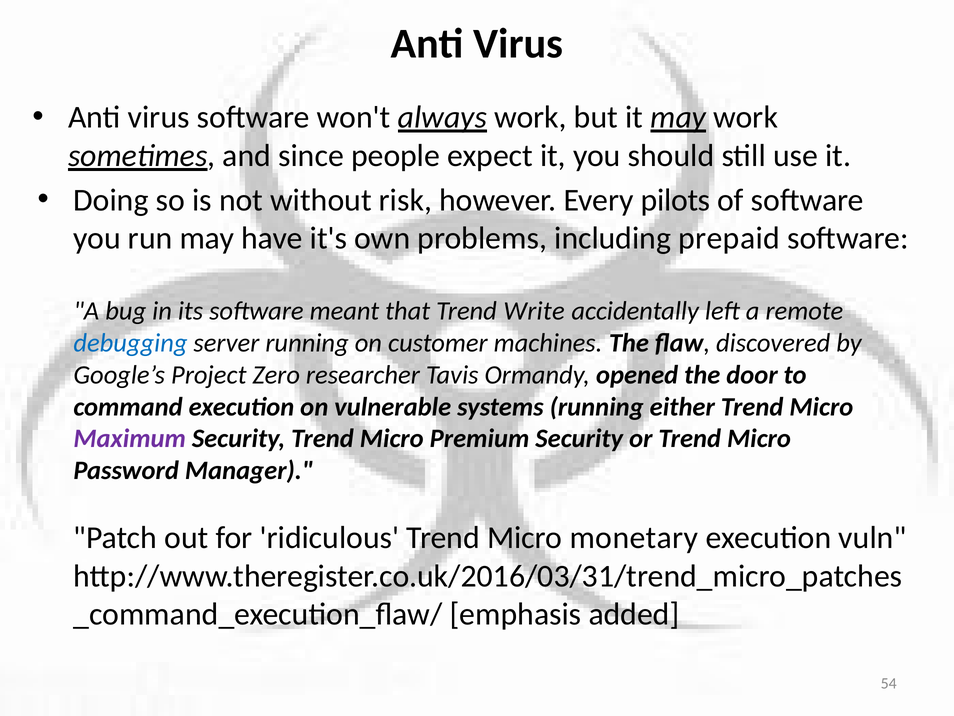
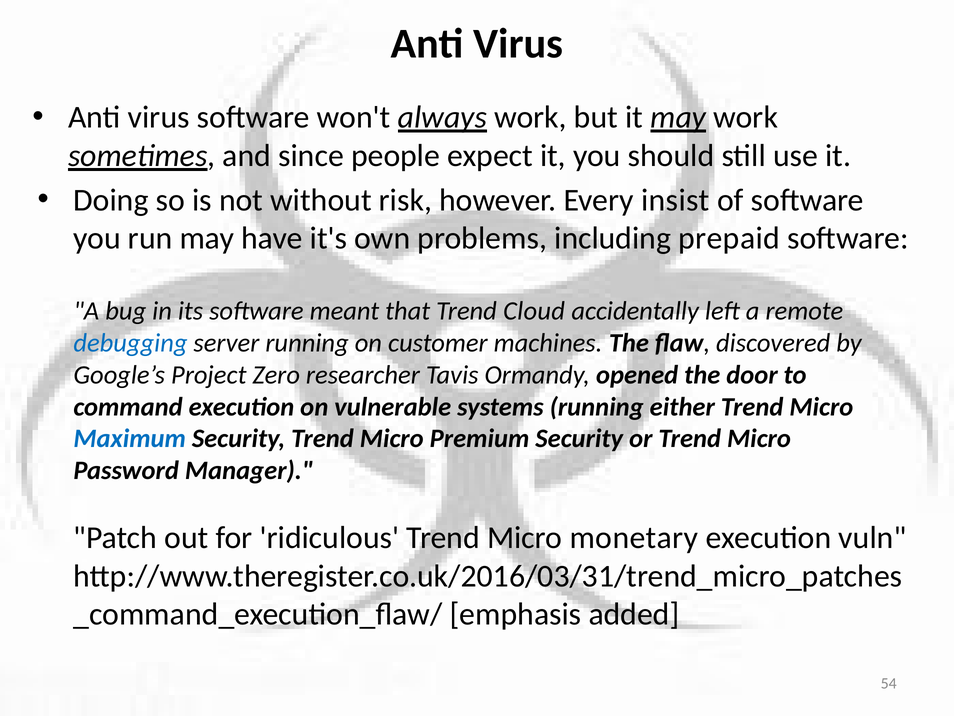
pilots: pilots -> insist
Write: Write -> Cloud
Maximum colour: purple -> blue
